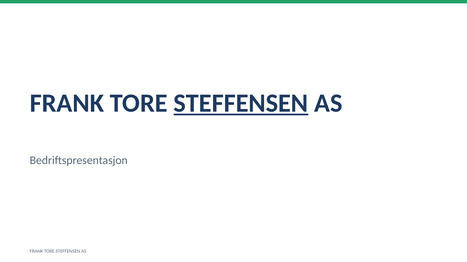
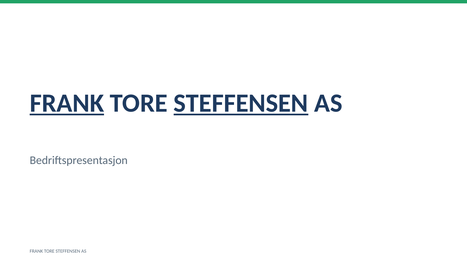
FRANK at (67, 104) underline: none -> present
